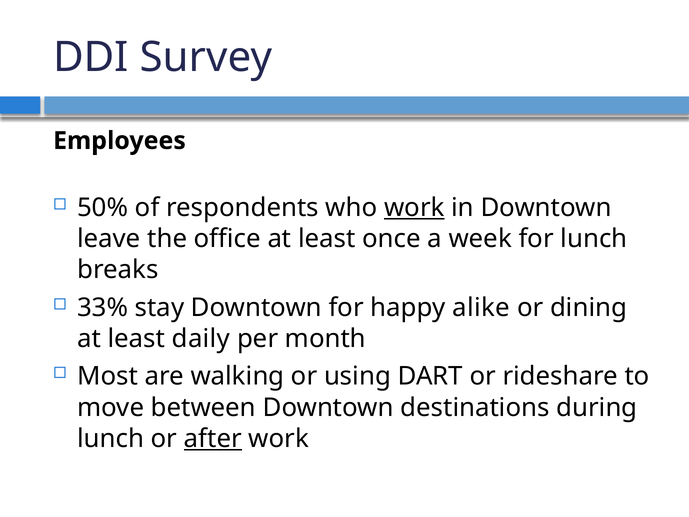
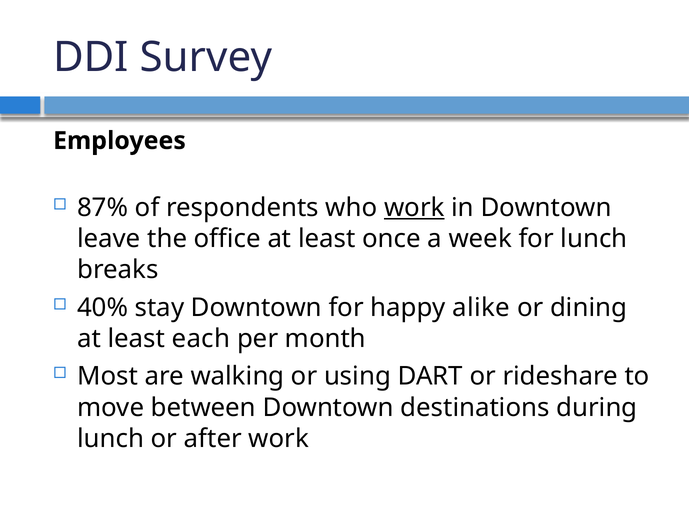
50%: 50% -> 87%
33%: 33% -> 40%
daily: daily -> each
after underline: present -> none
